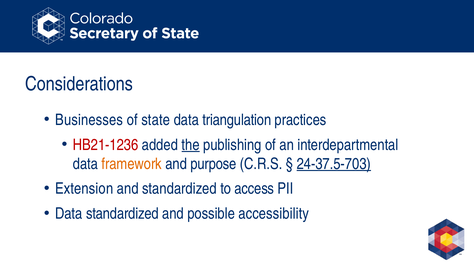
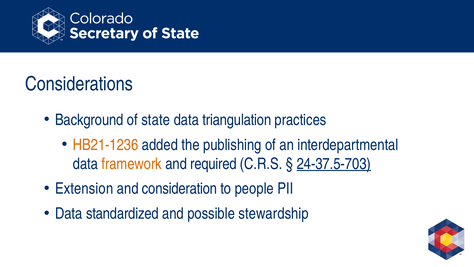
Businesses: Businesses -> Background
HB21-1236 colour: red -> orange
the underline: present -> none
purpose: purpose -> required
and standardized: standardized -> consideration
access: access -> people
accessibility: accessibility -> stewardship
